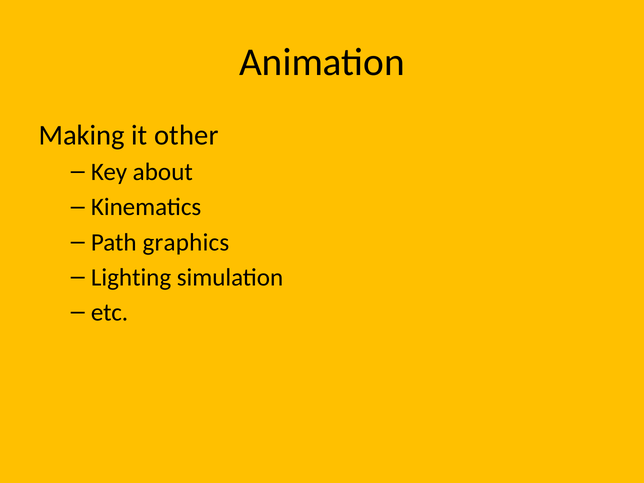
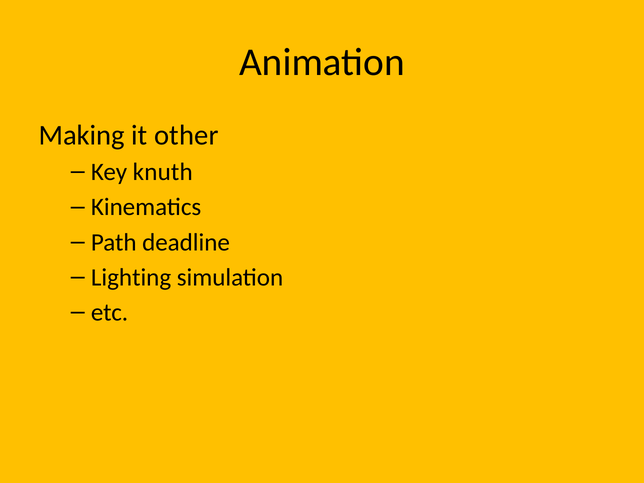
about: about -> knuth
graphics: graphics -> deadline
